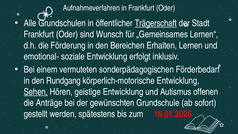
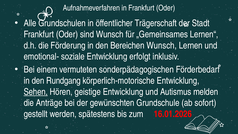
Trägerschaft underline: present -> none
Bereichen Erhalten: Erhalten -> Wunsch
offenen: offenen -> melden
